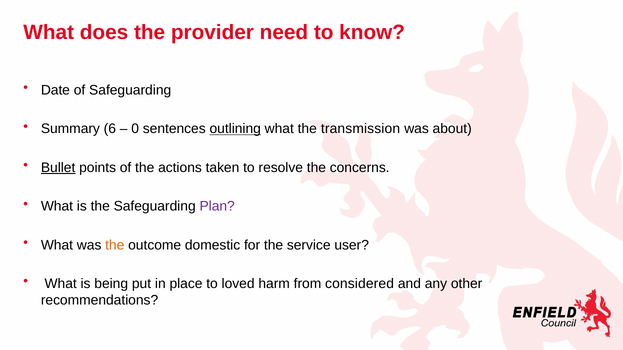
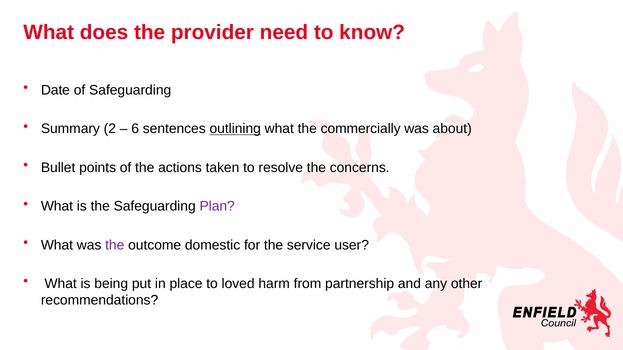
6: 6 -> 2
0: 0 -> 6
transmission: transmission -> commercially
Bullet underline: present -> none
the at (115, 245) colour: orange -> purple
considered: considered -> partnership
